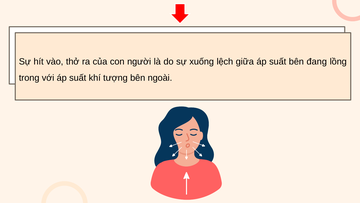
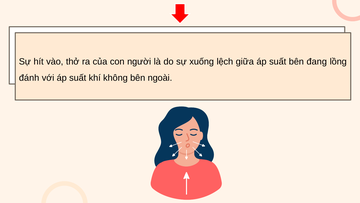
trong: trong -> đánh
tượng: tượng -> không
